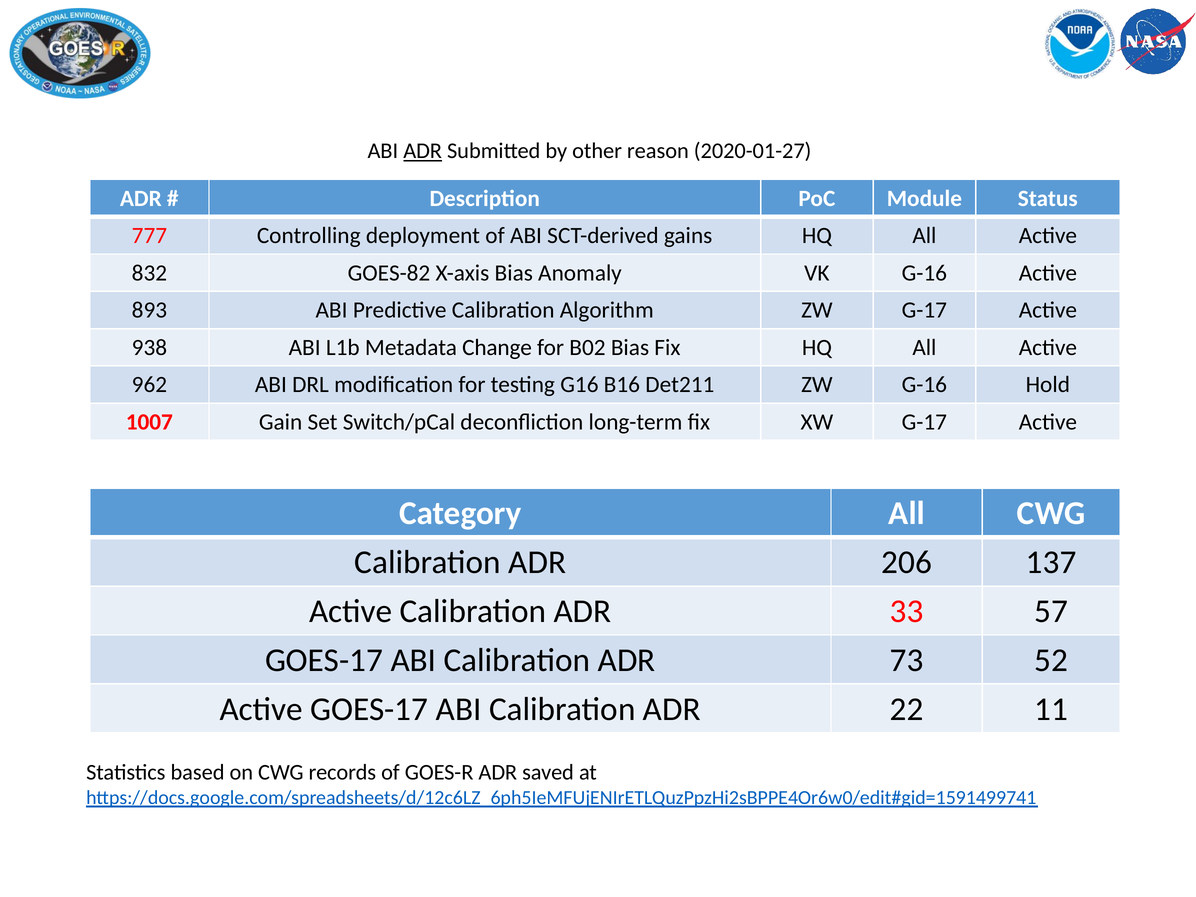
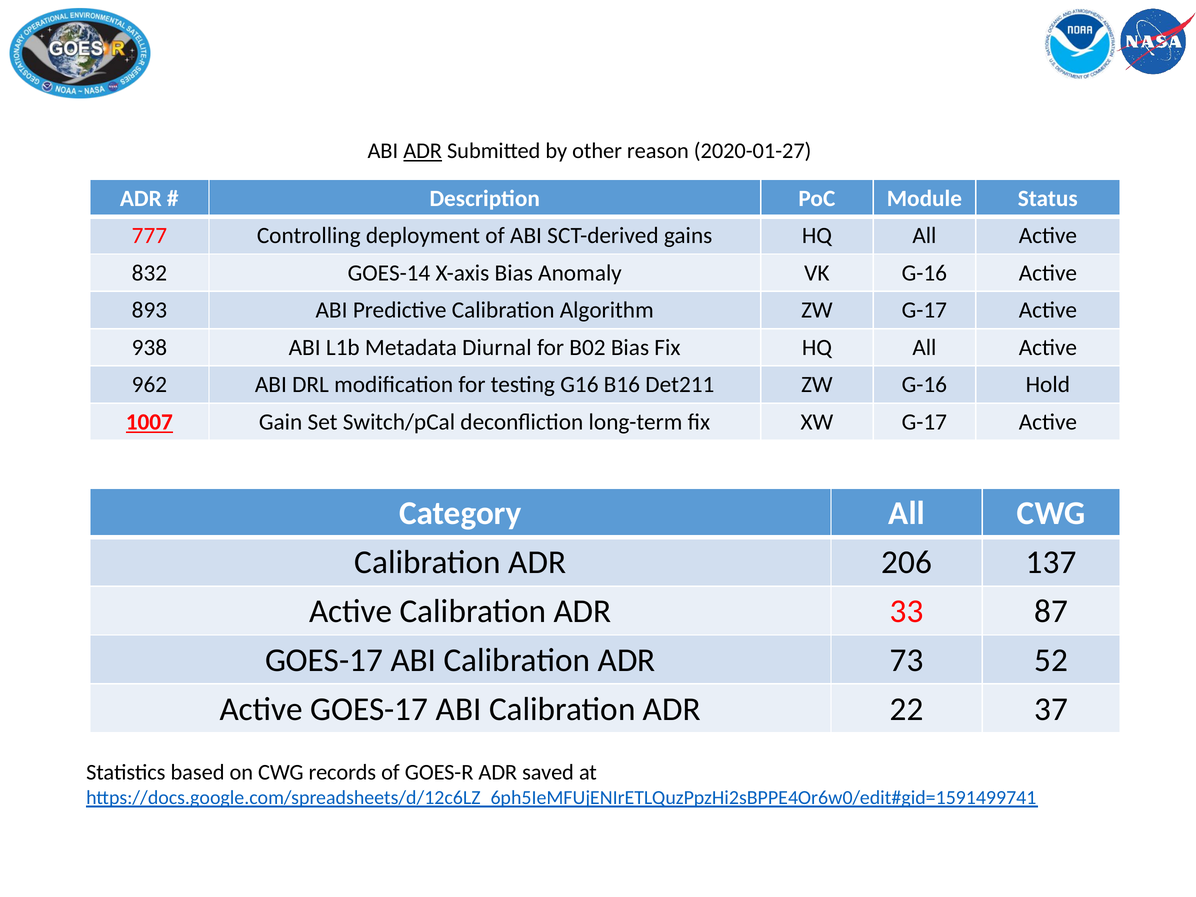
GOES-82: GOES-82 -> GOES-14
Change: Change -> Diurnal
1007 underline: none -> present
57: 57 -> 87
11: 11 -> 37
